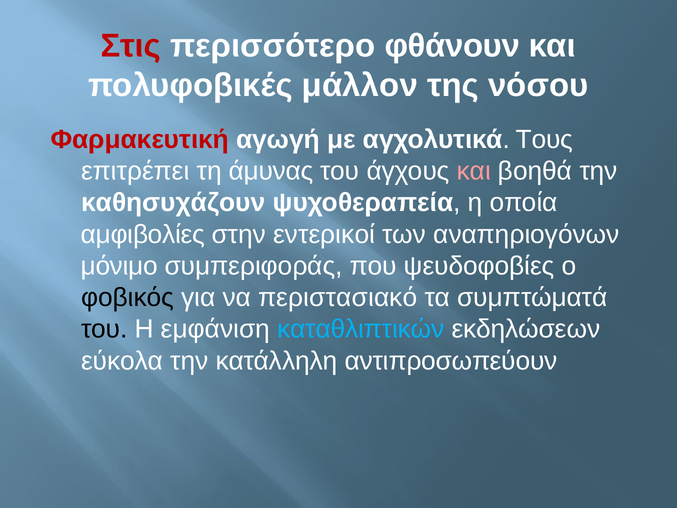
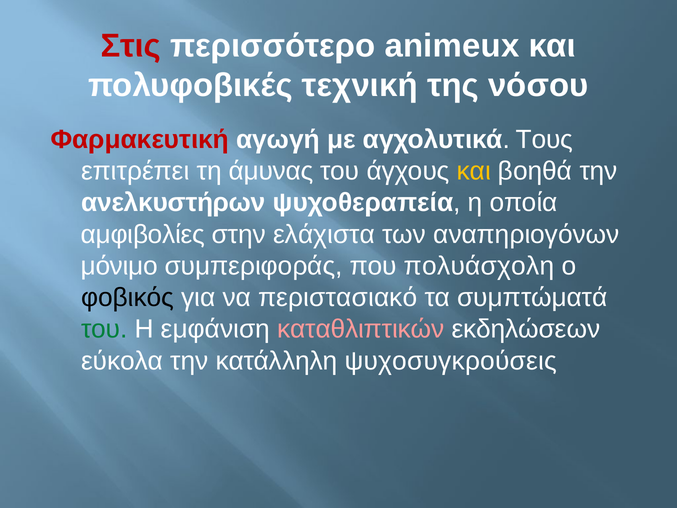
φθάνουν: φθάνουν -> animeux
μάλλον: μάλλον -> τεχνική
και at (474, 171) colour: pink -> yellow
καθησυχάζουν: καθησυχάζουν -> ανελκυστήρων
εντερικοί: εντερικοί -> ελάχιστα
ψευδοφοβίες: ψευδοφοβίες -> πολυάσχολη
του at (104, 329) colour: black -> green
καταθλιπτικών colour: light blue -> pink
αντιπροσωπεύουν: αντιπροσωπεύουν -> ψυχοσυγκρούσεις
